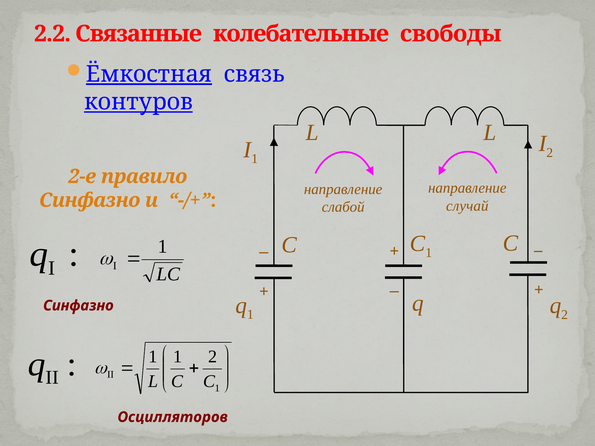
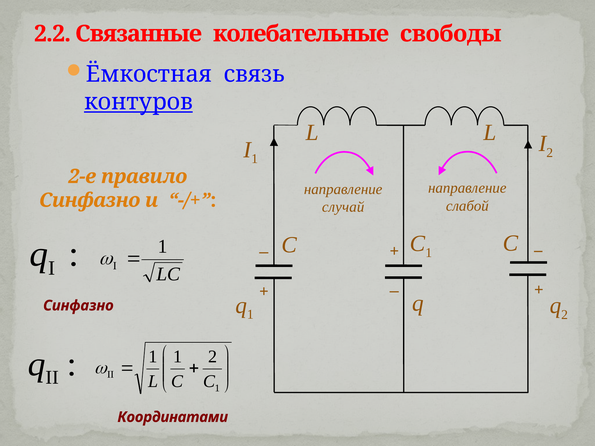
Ёмкостная underline: present -> none
случай: случай -> слабой
слабой: слабой -> случай
Осцилляторов: Осцилляторов -> Координатами
